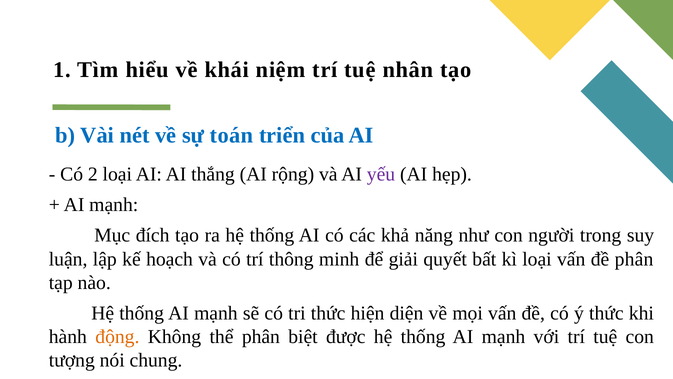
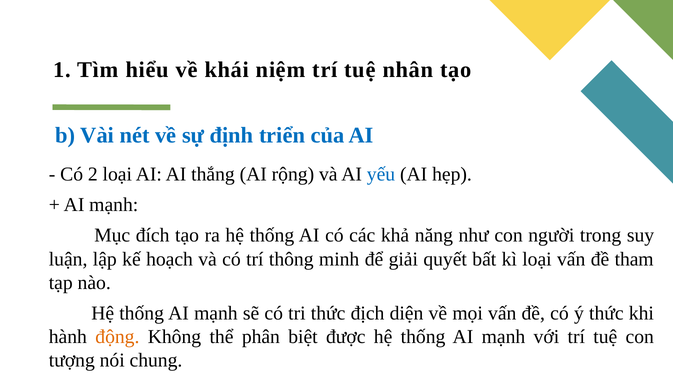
toán: toán -> định
yếu colour: purple -> blue
đề phân: phân -> tham
hiện: hiện -> địch
